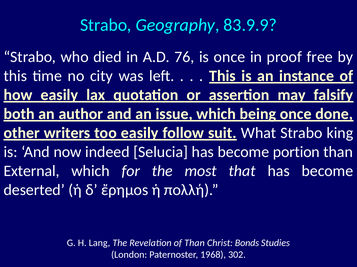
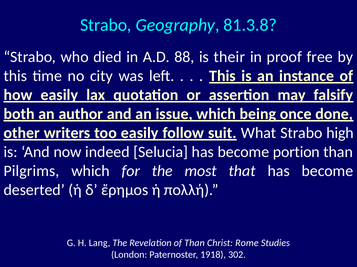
83.9.9: 83.9.9 -> 81.3.8
76: 76 -> 88
is once: once -> their
king: king -> high
External: External -> Pilgrims
Bonds: Bonds -> Rome
1968: 1968 -> 1918
